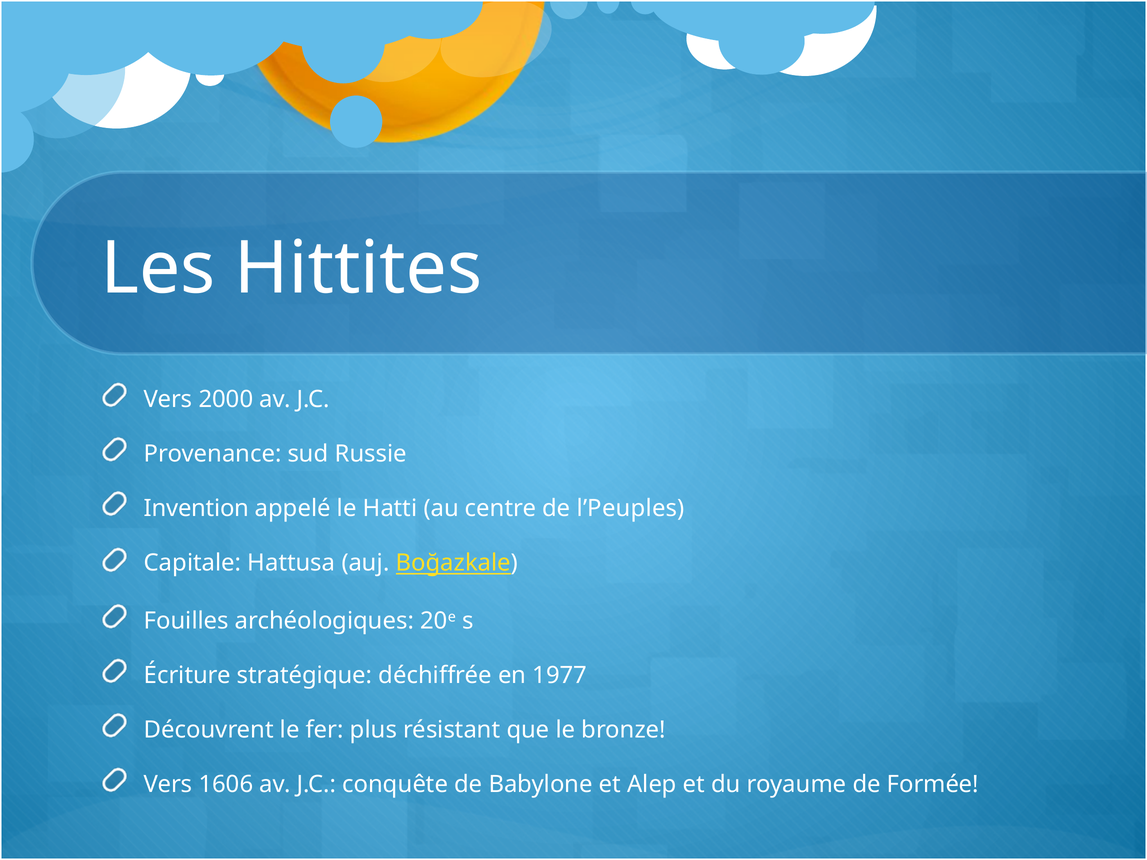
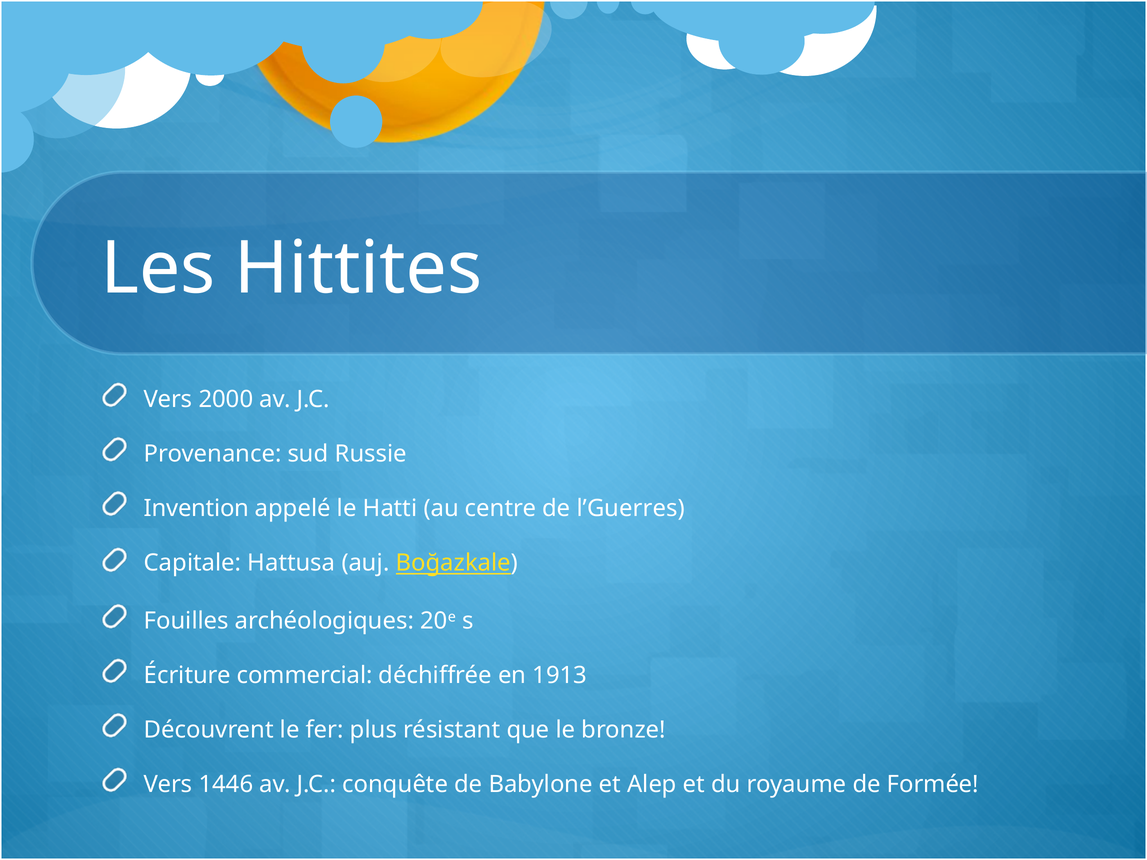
l’Peuples: l’Peuples -> l’Guerres
stratégique: stratégique -> commercial
1977: 1977 -> 1913
1606: 1606 -> 1446
